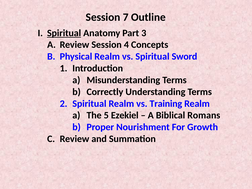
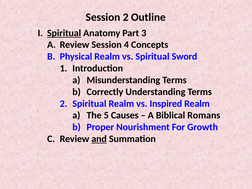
Session 7: 7 -> 2
Training: Training -> Inspired
Ezekiel: Ezekiel -> Causes
and underline: none -> present
